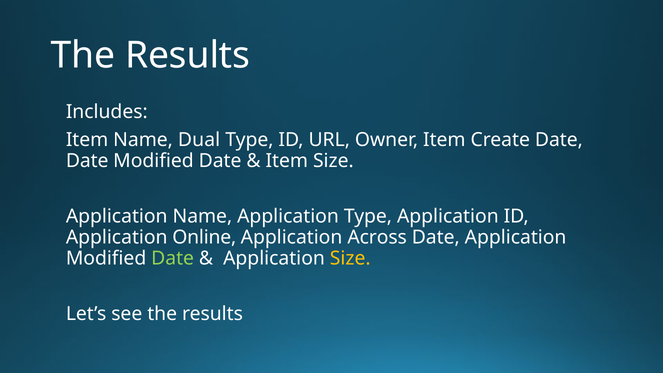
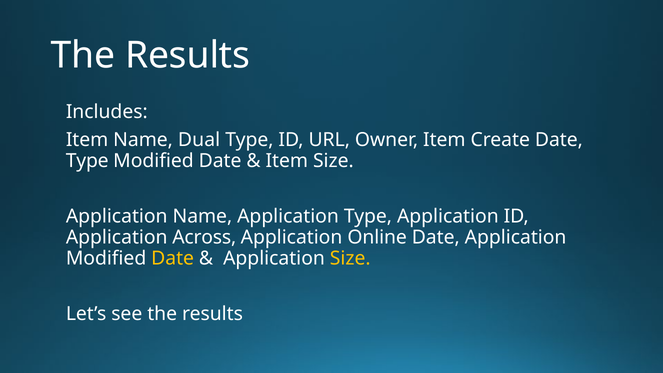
Date at (87, 161): Date -> Type
Online: Online -> Across
Across: Across -> Online
Date at (173, 258) colour: light green -> yellow
